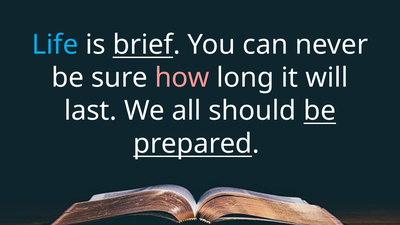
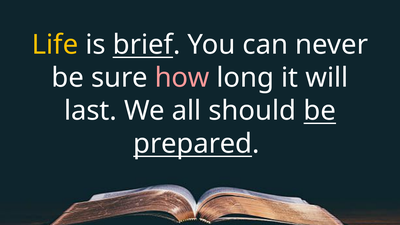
Life colour: light blue -> yellow
